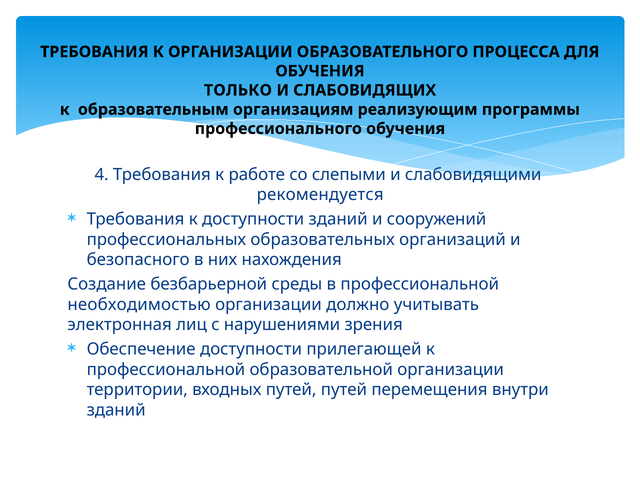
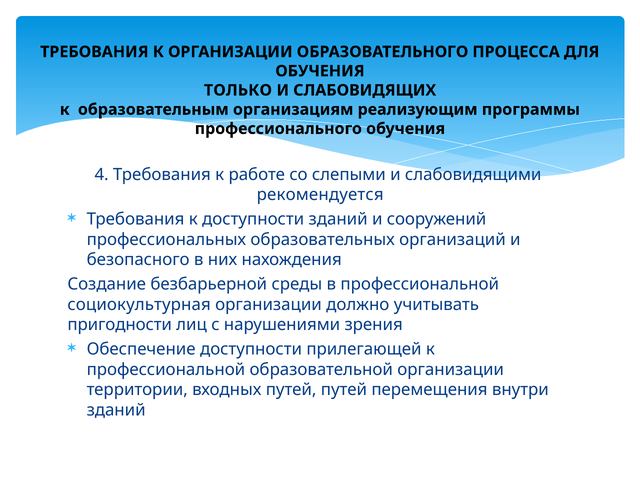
необходимостью: необходимостью -> социокультурная
электронная: электронная -> пригодности
